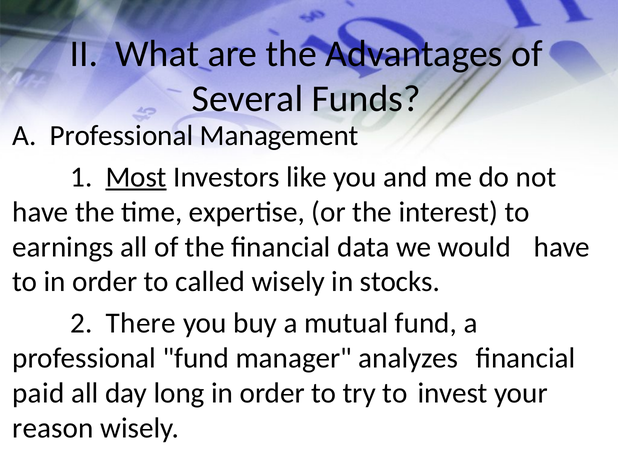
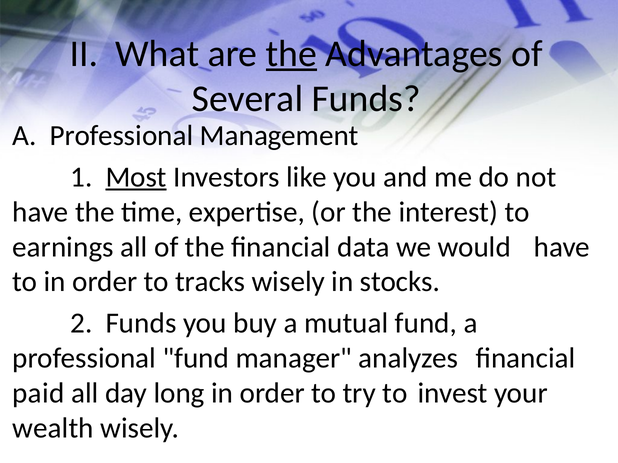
the at (291, 54) underline: none -> present
called: called -> tracks
2 There: There -> Funds
reason: reason -> wealth
